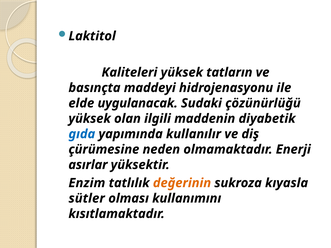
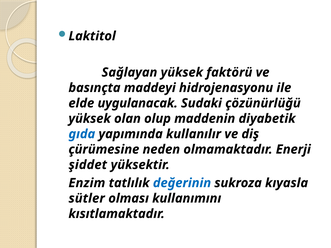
Kaliteleri: Kaliteleri -> Sağlayan
tatların: tatların -> faktörü
ilgili: ilgili -> olup
asırlar: asırlar -> şiddet
değerinin colour: orange -> blue
